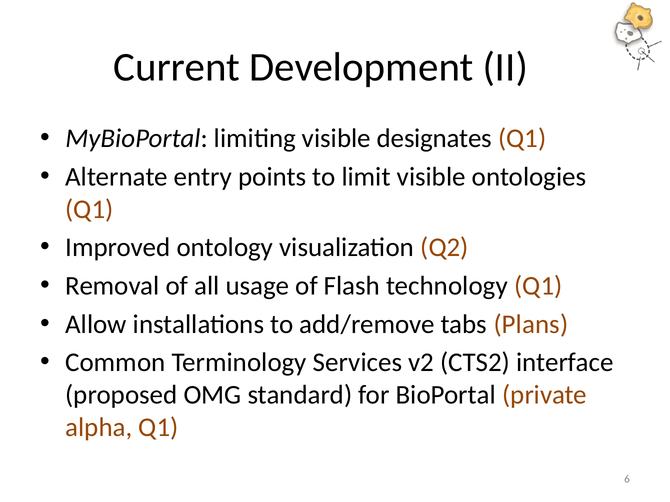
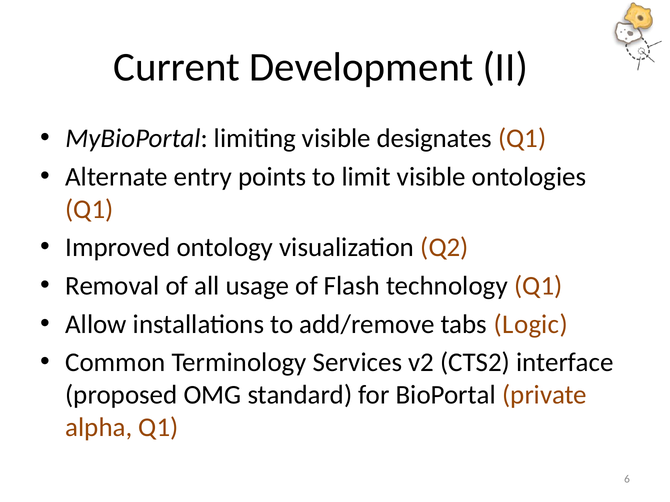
Plans: Plans -> Logic
